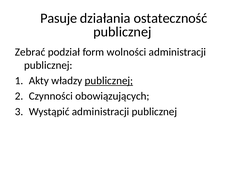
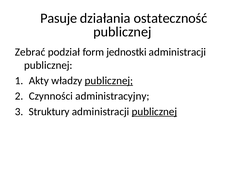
wolności: wolności -> jednostki
obowiązujących: obowiązujących -> administracyjny
Wystąpić: Wystąpić -> Struktury
publicznej at (154, 112) underline: none -> present
